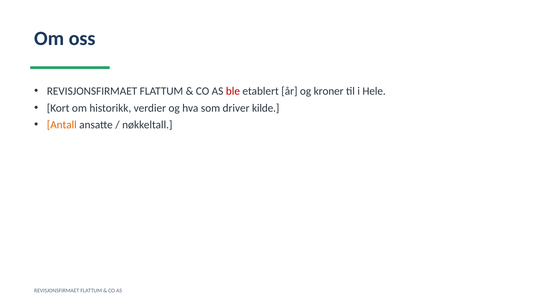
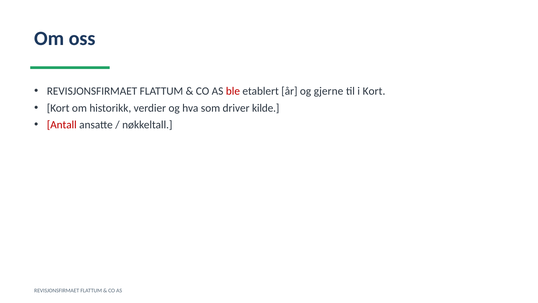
kroner: kroner -> gjerne
i Hele: Hele -> Kort
Antall colour: orange -> red
